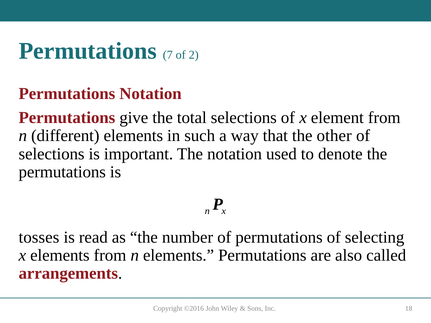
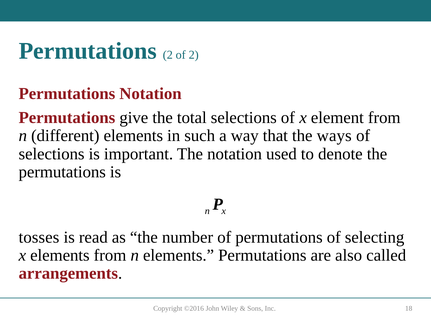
Permutations 7: 7 -> 2
other: other -> ways
